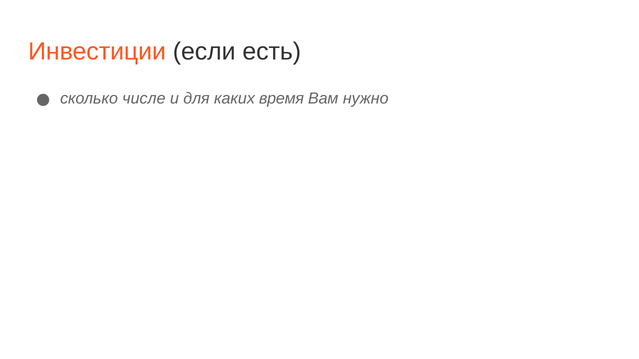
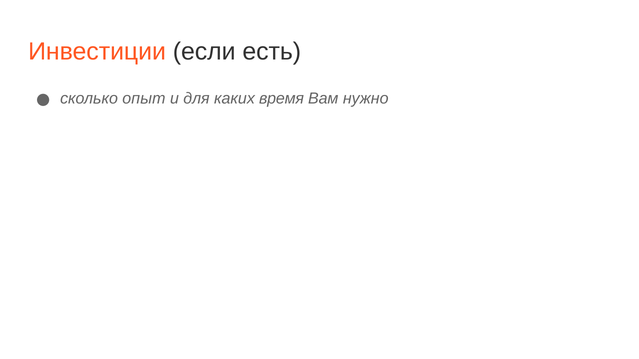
числе: числе -> опыт
